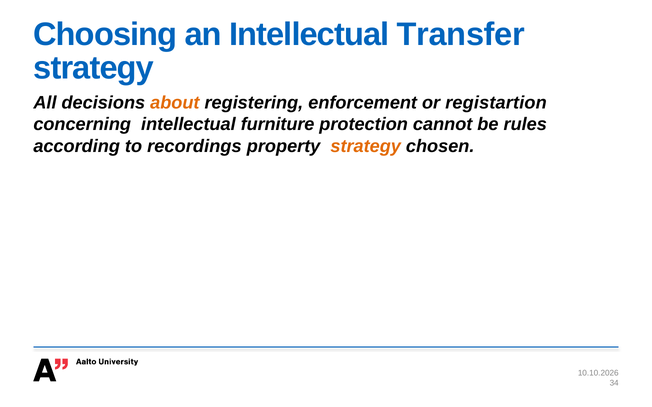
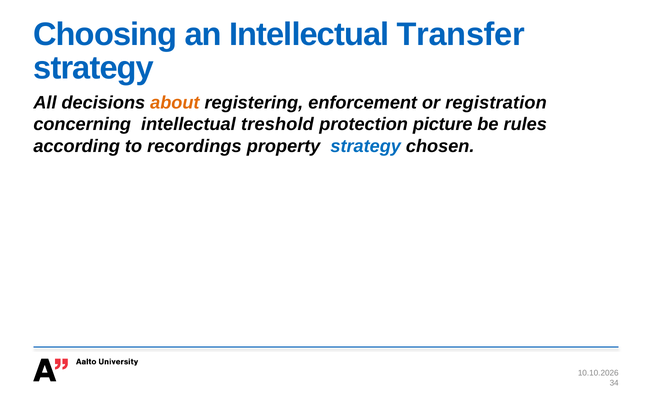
registartion: registartion -> registration
furniture: furniture -> treshold
cannot: cannot -> picture
strategy at (366, 146) colour: orange -> blue
